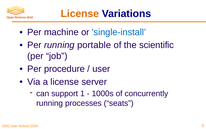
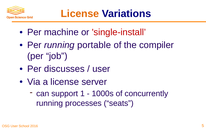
single-install colour: blue -> red
scientific: scientific -> compiler
procedure: procedure -> discusses
